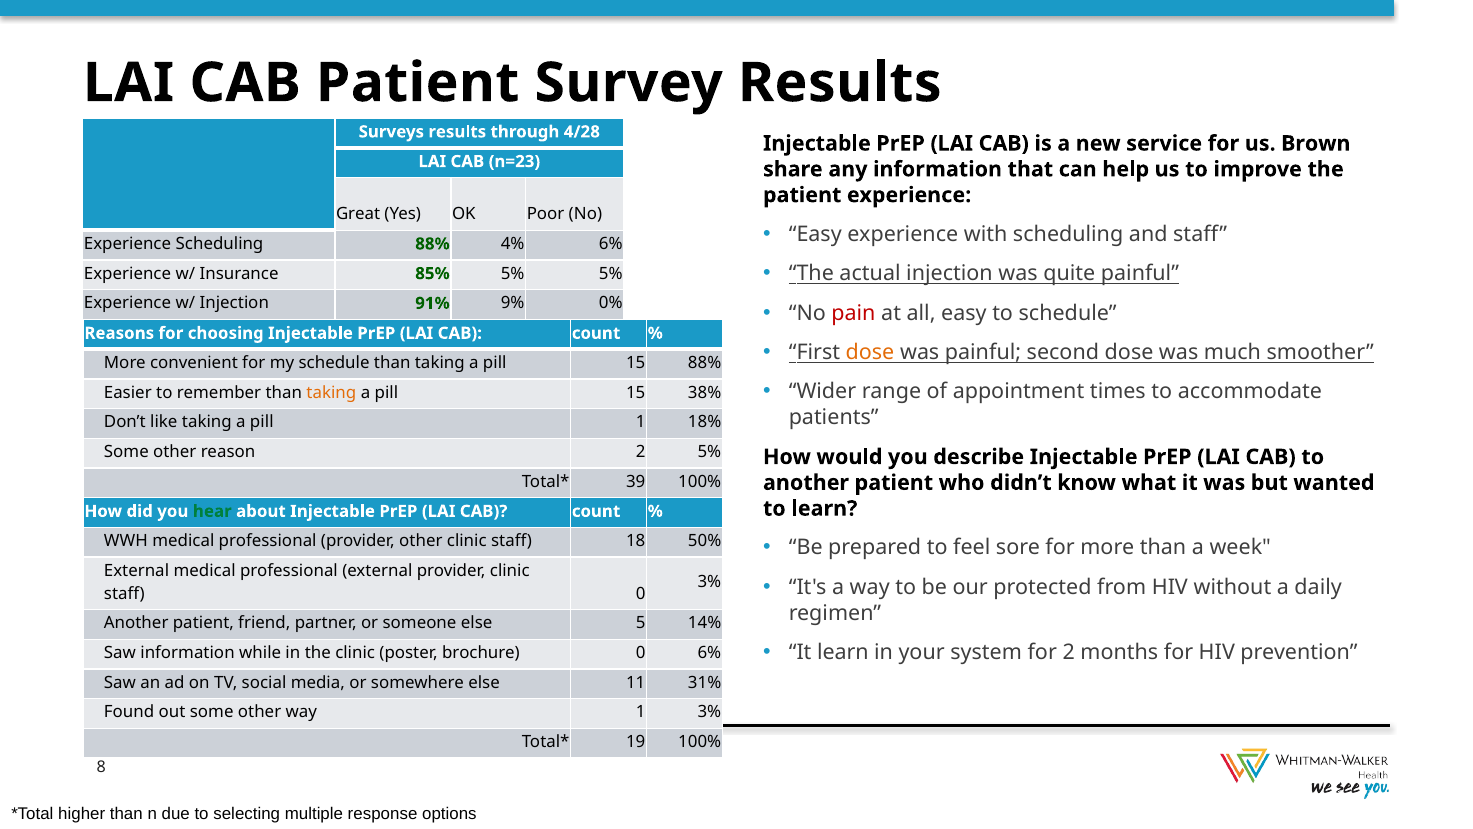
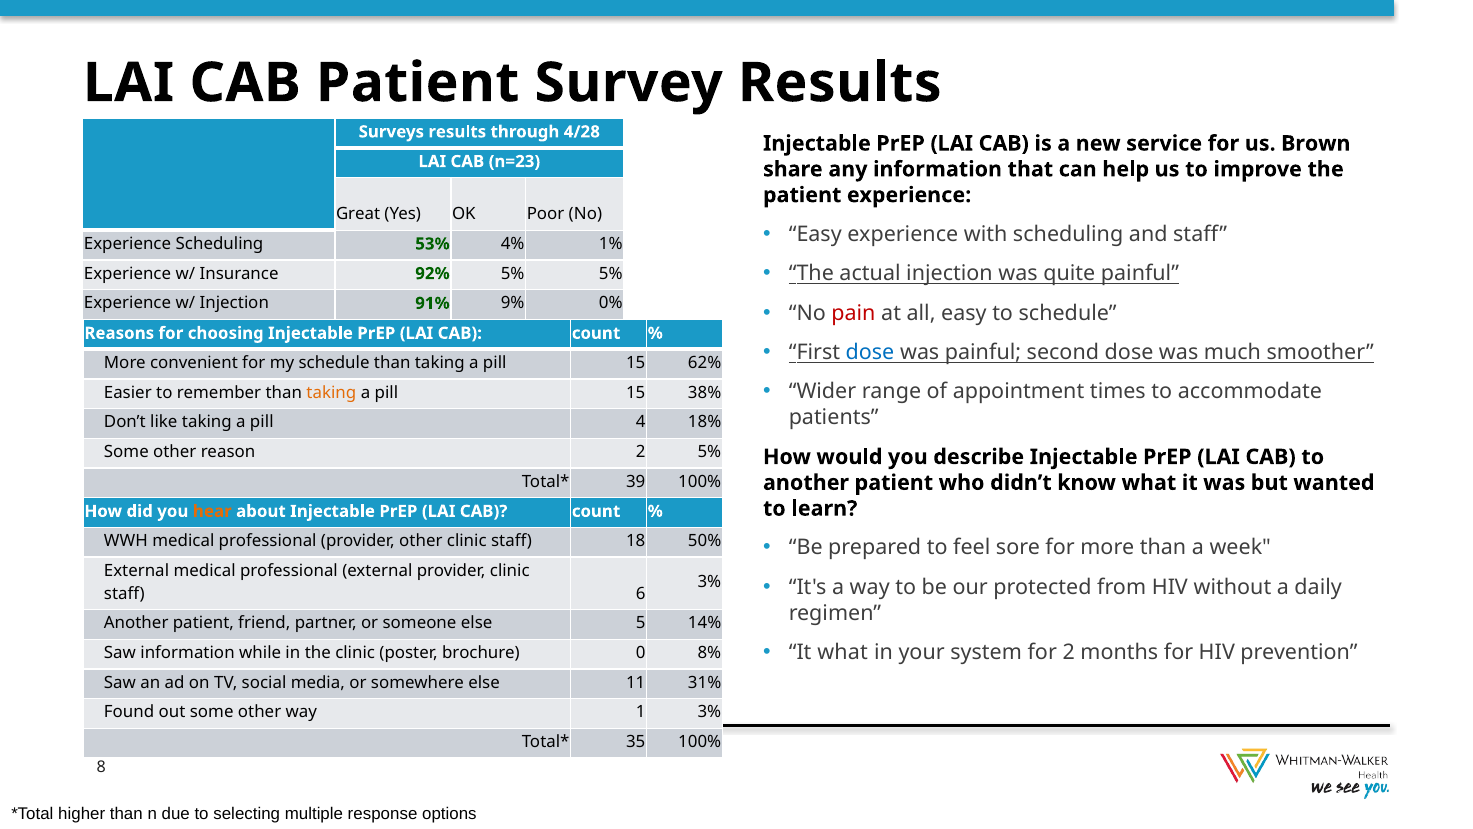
Scheduling 88%: 88% -> 53%
4% 6%: 6% -> 1%
85%: 85% -> 92%
dose at (870, 352) colour: orange -> blue
15 88%: 88% -> 62%
pill 1: 1 -> 4
hear colour: green -> orange
staff 0: 0 -> 6
It learn: learn -> what
0 6%: 6% -> 8%
19: 19 -> 35
